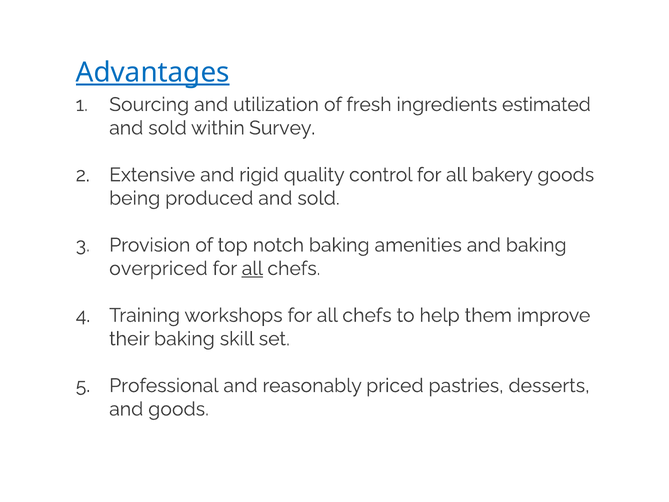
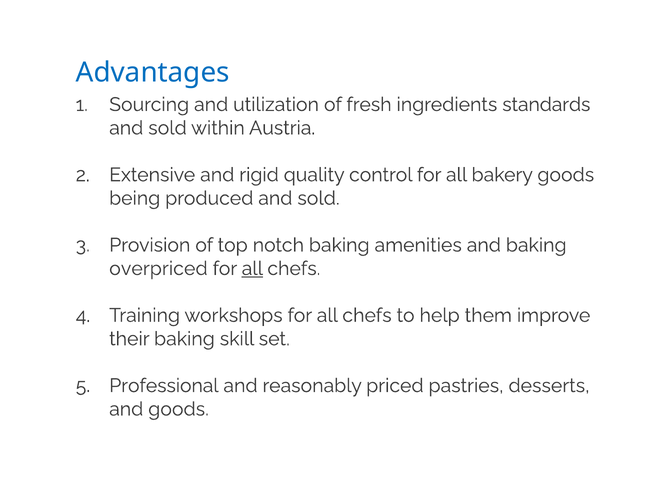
Advantages underline: present -> none
estimated: estimated -> standards
Survey: Survey -> Austria
